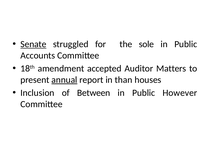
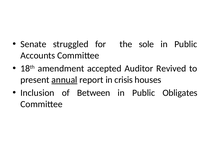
Senate underline: present -> none
Matters: Matters -> Revived
than: than -> crisis
However: However -> Obligates
